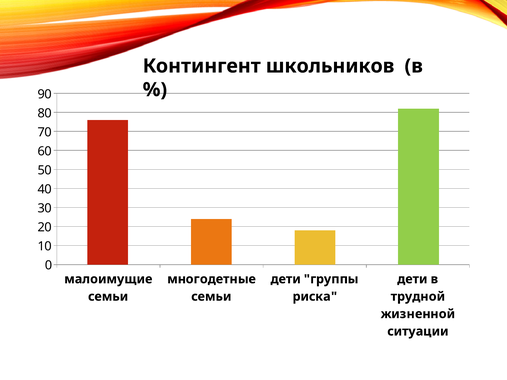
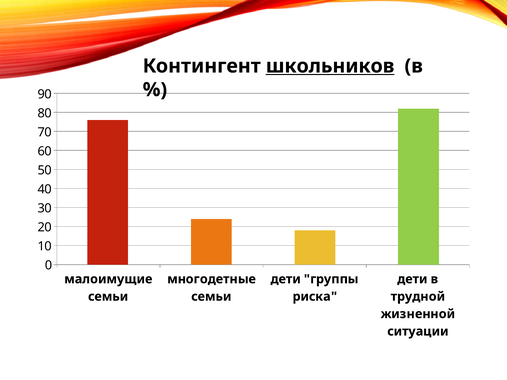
школьников underline: none -> present
